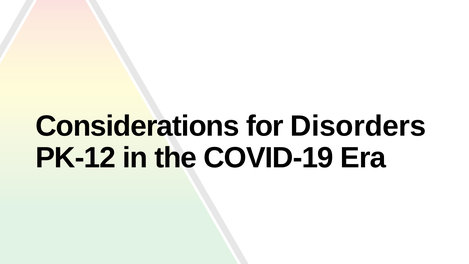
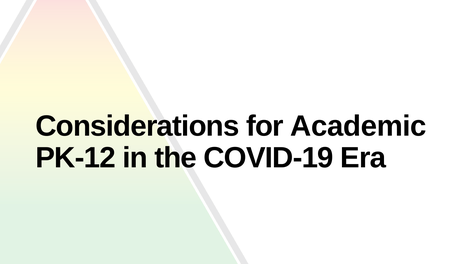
Disorders: Disorders -> Academic
